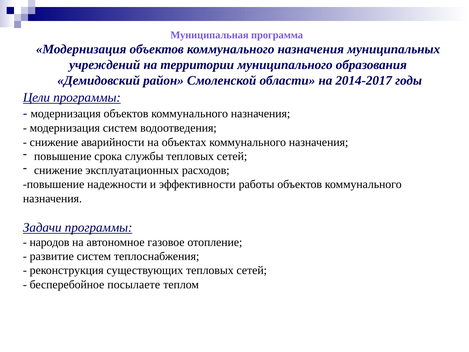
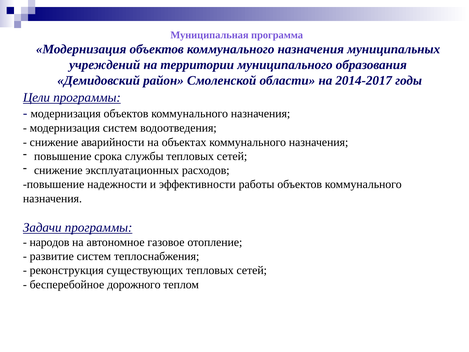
посылаете: посылаете -> дорожного
